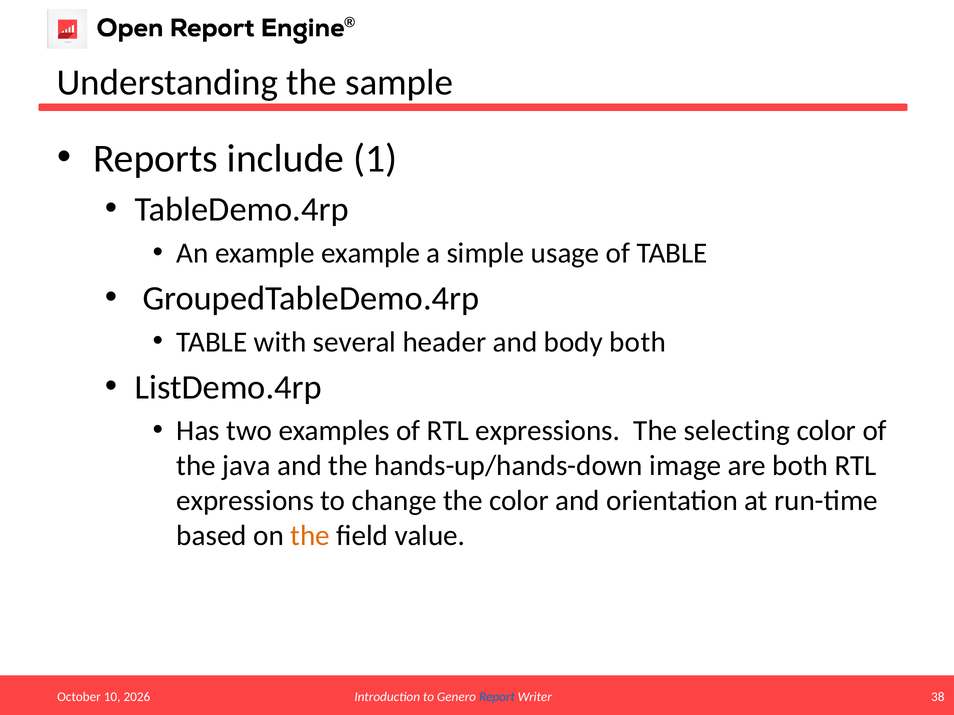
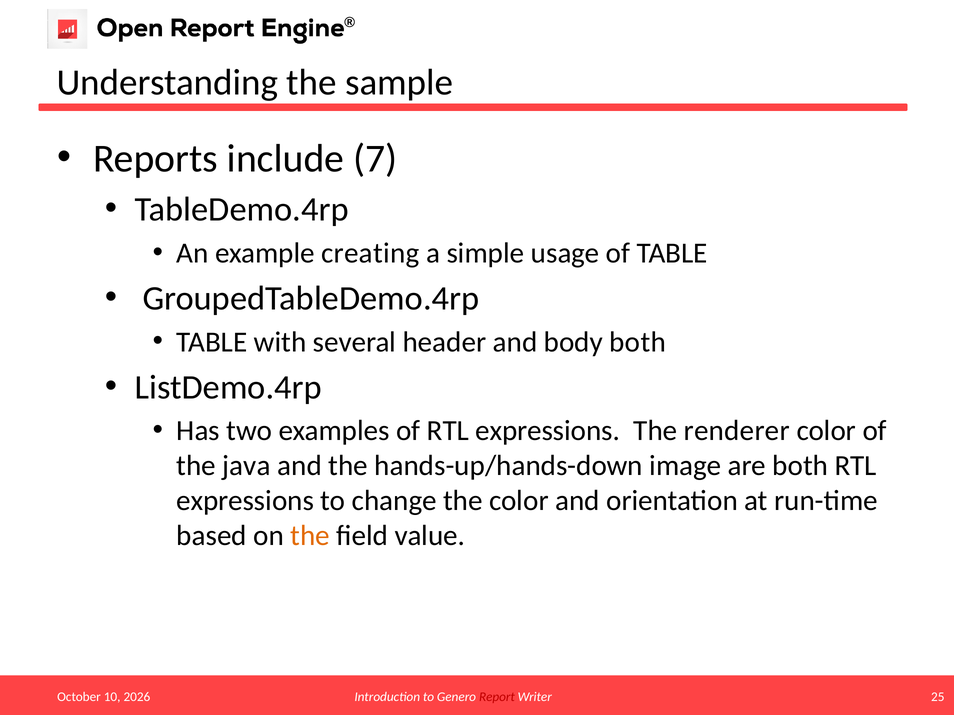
1: 1 -> 7
example example: example -> creating
selecting: selecting -> renderer
38: 38 -> 25
Report colour: blue -> red
